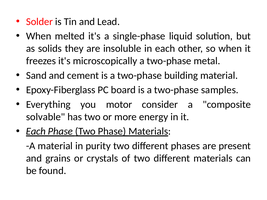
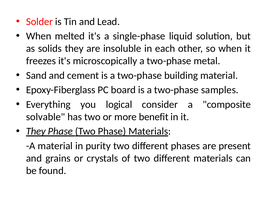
motor: motor -> logical
energy: energy -> benefit
Each at (36, 132): Each -> They
